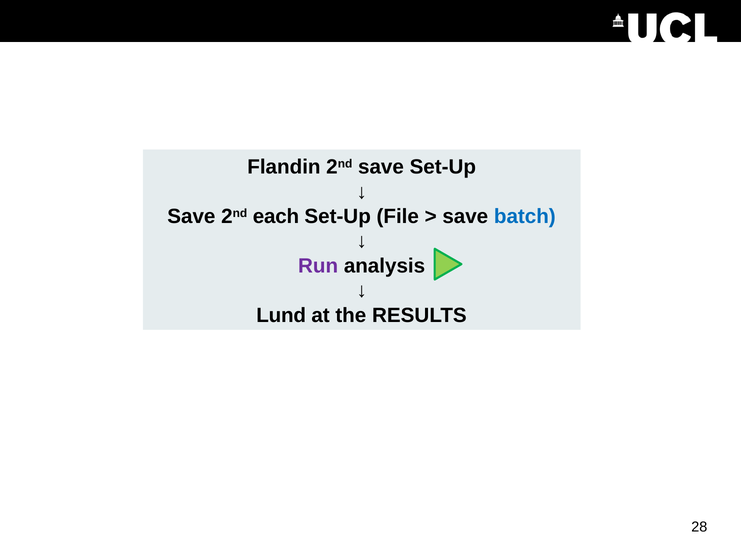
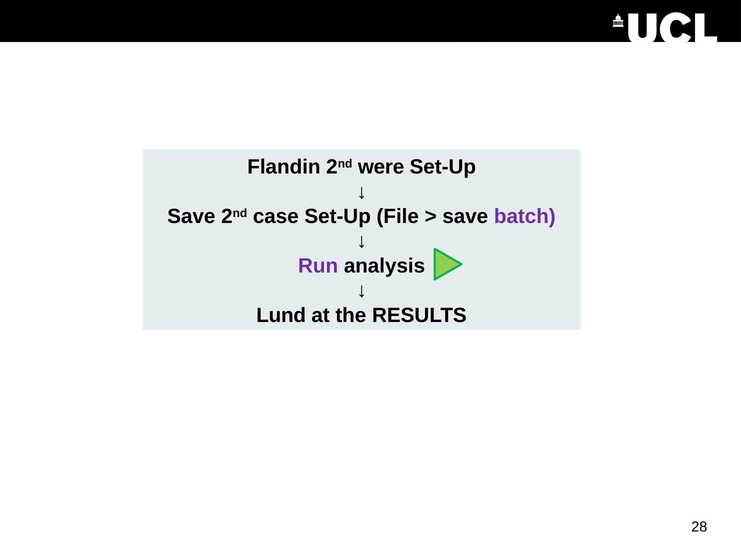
2nd save: save -> were
each: each -> case
batch colour: blue -> purple
